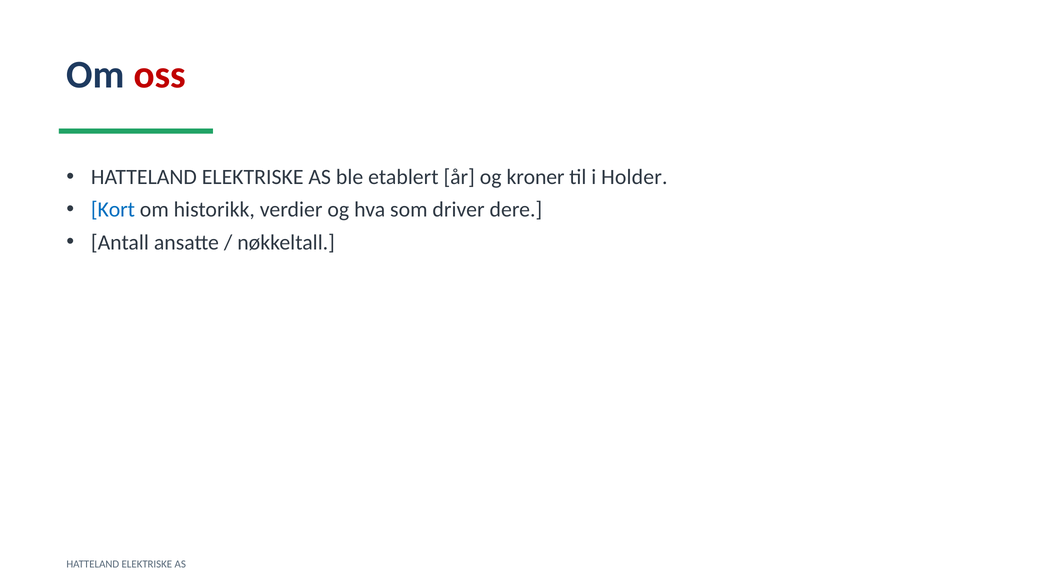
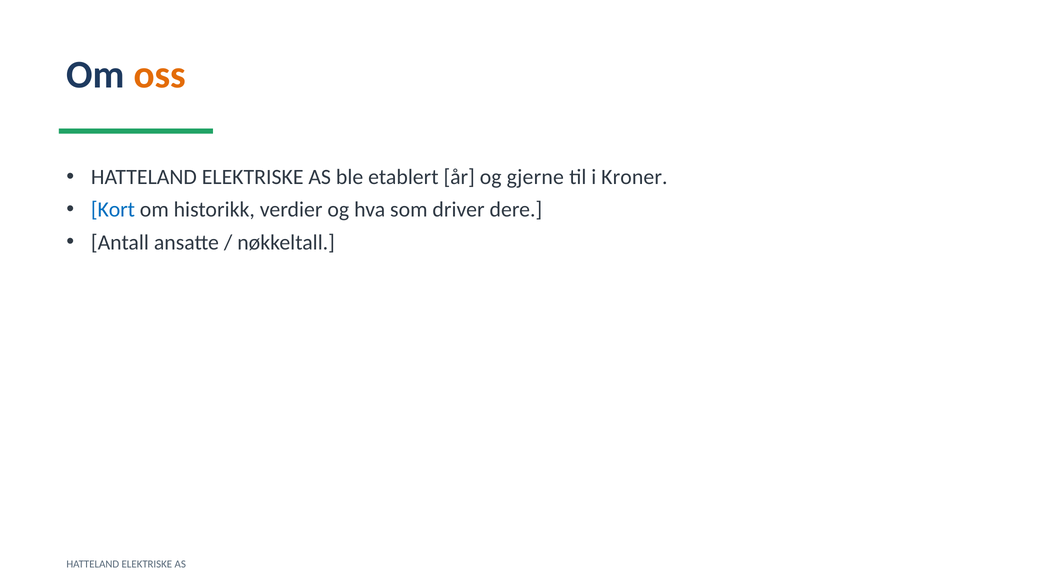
oss colour: red -> orange
kroner: kroner -> gjerne
Holder: Holder -> Kroner
